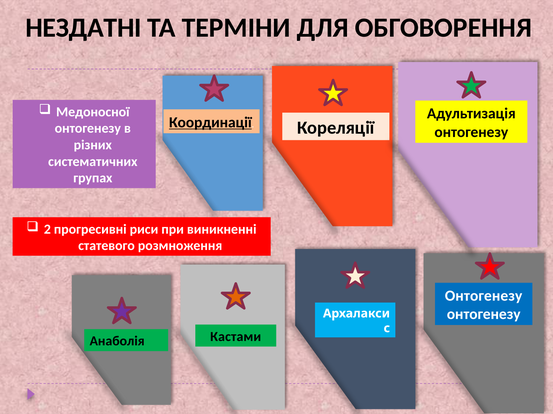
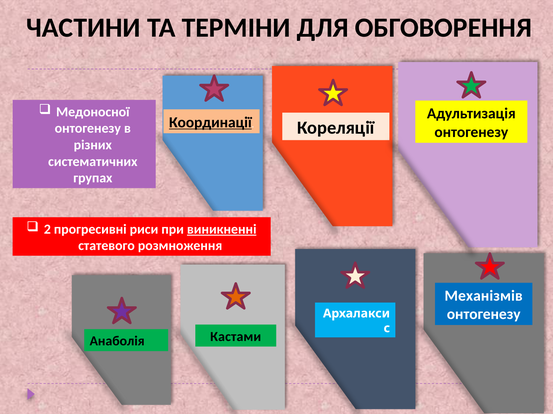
НЕЗДАТНІ: НЕЗДАТНІ -> ЧАСТИНИ
виникненні underline: none -> present
Онтогенезу at (484, 296): Онтогенезу -> Механізмів
